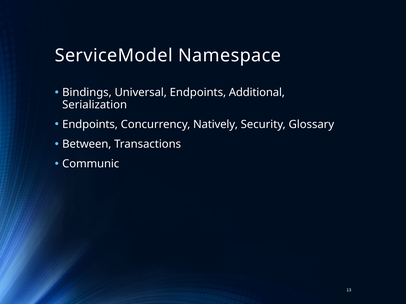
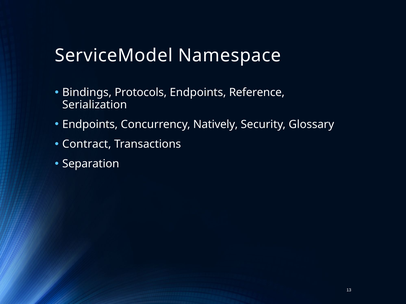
Universal: Universal -> Protocols
Additional: Additional -> Reference
Between: Between -> Contract
Communic: Communic -> Separation
